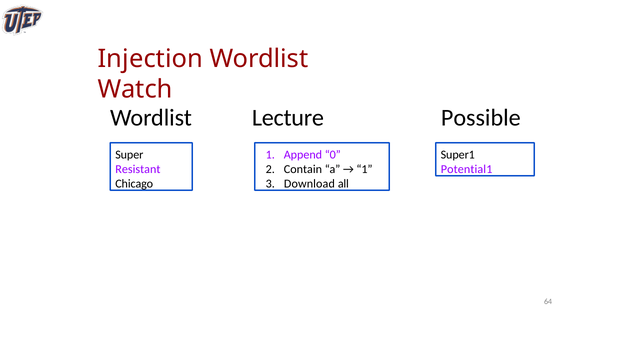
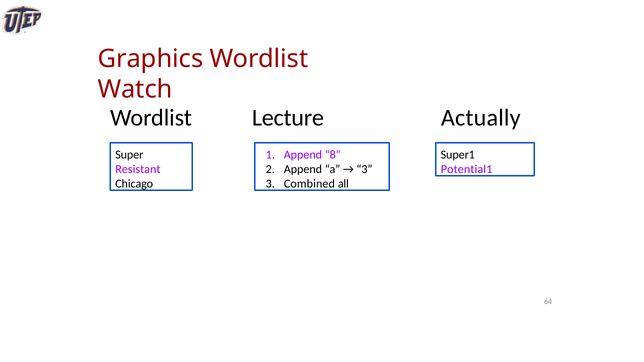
Injection: Injection -> Graphics
Possible: Possible -> Actually
0: 0 -> 8
Contain at (303, 169): Contain -> Append
1 at (364, 169): 1 -> 3
Download: Download -> Combined
